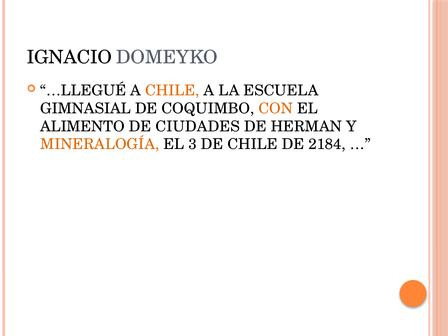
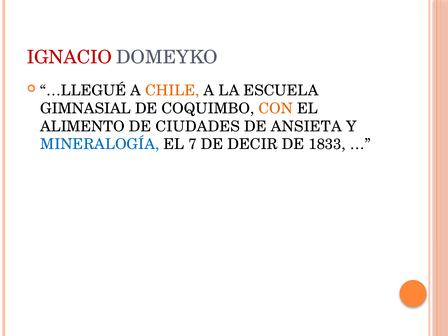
IGNACIO colour: black -> red
HERMAN: HERMAN -> ANSIETA
MINERALOGÍA colour: orange -> blue
3: 3 -> 7
DE CHILE: CHILE -> DECIR
2184: 2184 -> 1833
